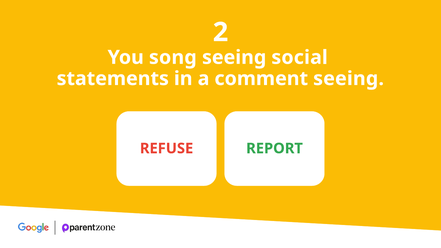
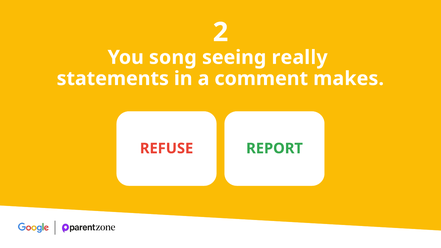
social: social -> really
comment seeing: seeing -> makes
